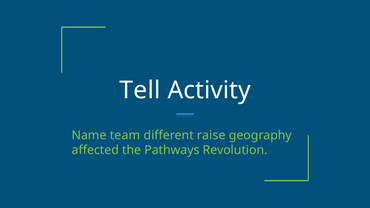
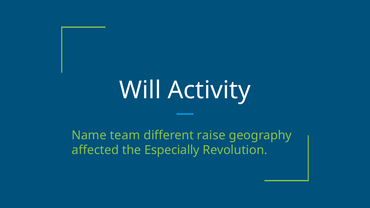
Tell: Tell -> Will
Pathways: Pathways -> Especially
